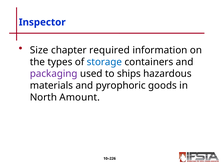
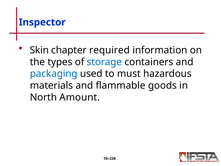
Size: Size -> Skin
packaging colour: purple -> blue
ships: ships -> must
pyrophoric: pyrophoric -> flammable
